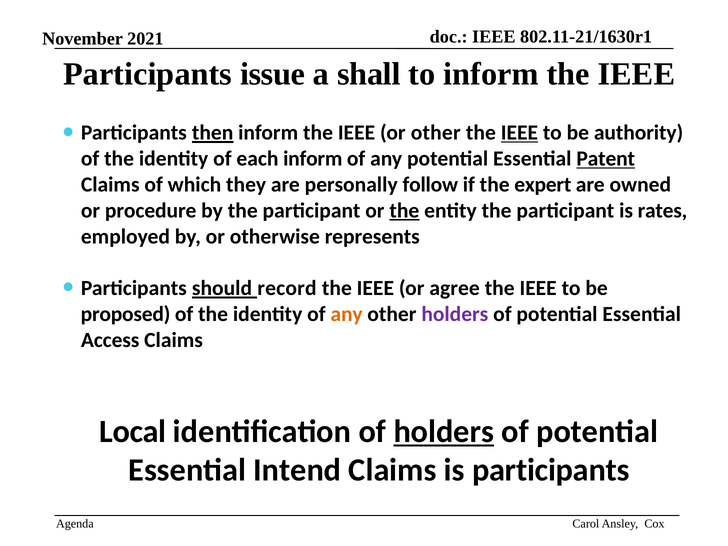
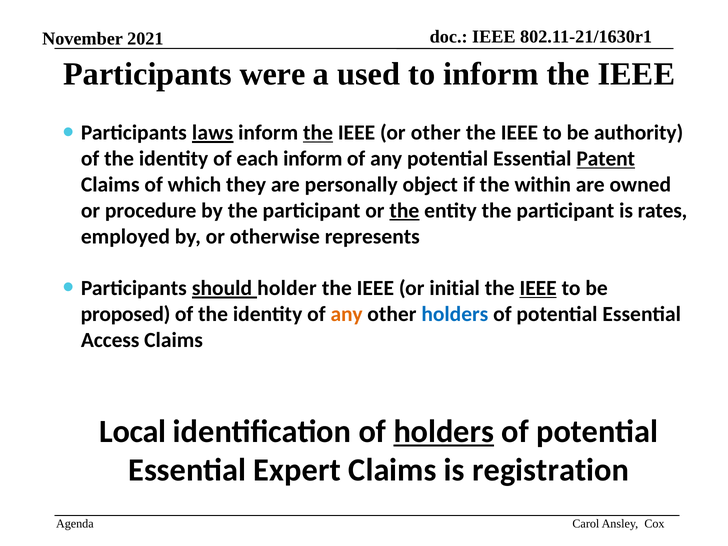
issue: issue -> were
shall: shall -> used
then: then -> laws
the at (318, 133) underline: none -> present
IEEE at (519, 133) underline: present -> none
follow: follow -> object
expert: expert -> within
record: record -> holder
agree: agree -> initial
IEEE at (538, 288) underline: none -> present
holders at (455, 314) colour: purple -> blue
Intend: Intend -> Expert
is participants: participants -> registration
